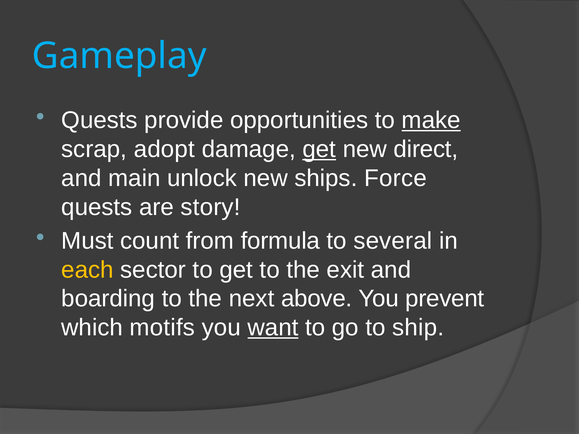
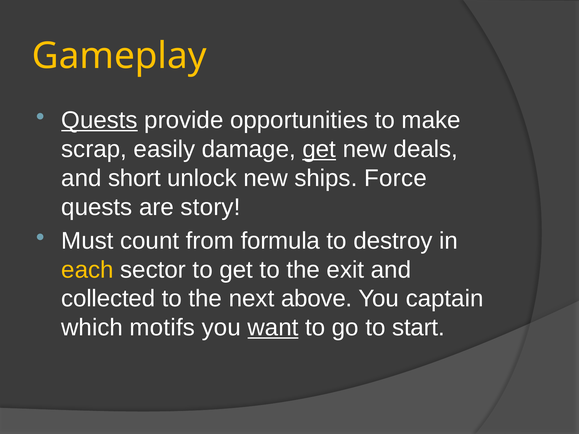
Gameplay colour: light blue -> yellow
Quests at (99, 120) underline: none -> present
make underline: present -> none
adopt: adopt -> easily
direct: direct -> deals
main: main -> short
several: several -> destroy
boarding: boarding -> collected
prevent: prevent -> captain
ship: ship -> start
